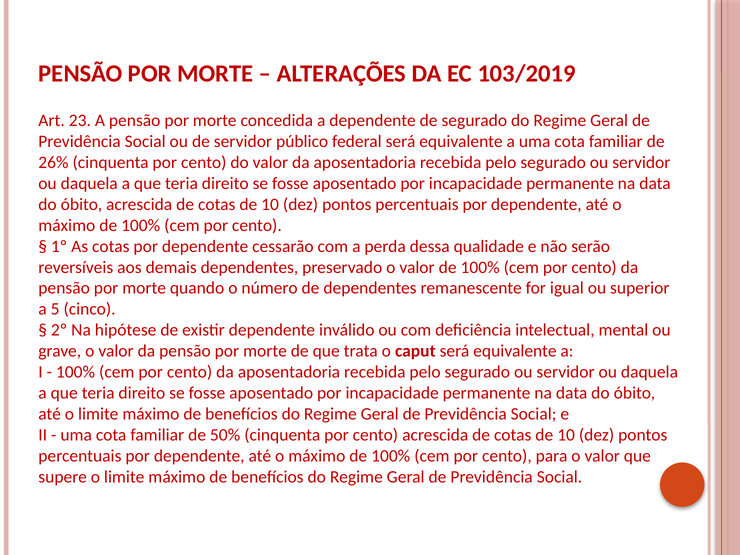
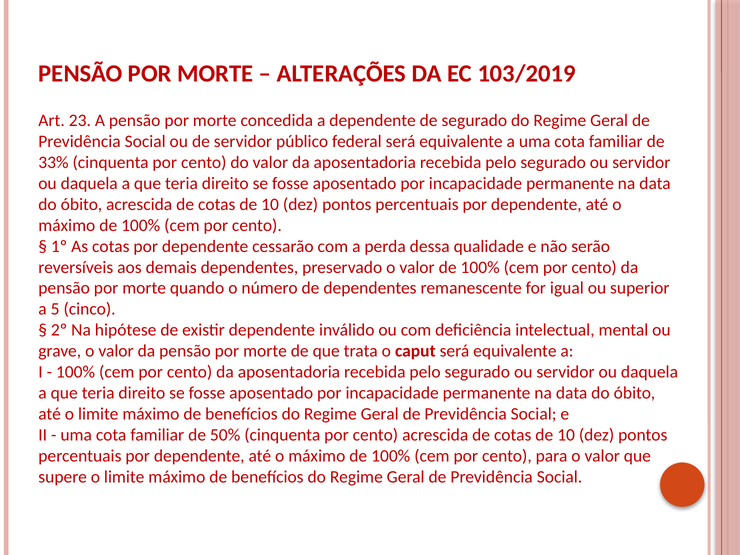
26%: 26% -> 33%
